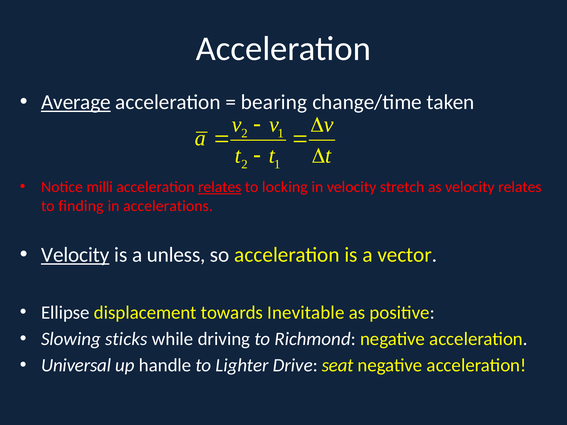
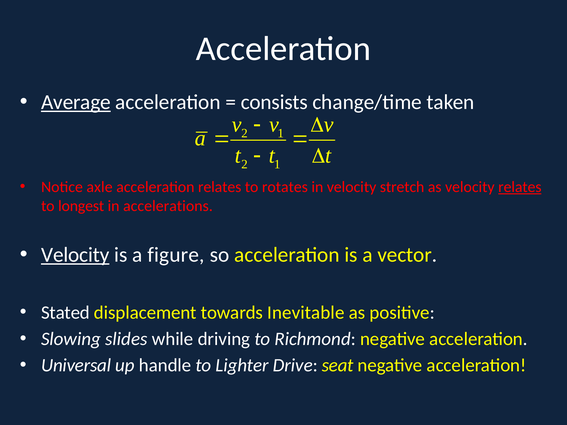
bearing: bearing -> consists
milli: milli -> axle
relates at (220, 187) underline: present -> none
locking: locking -> rotates
relates at (520, 187) underline: none -> present
finding: finding -> longest
unless: unless -> figure
Ellipse: Ellipse -> Stated
sticks: sticks -> slides
